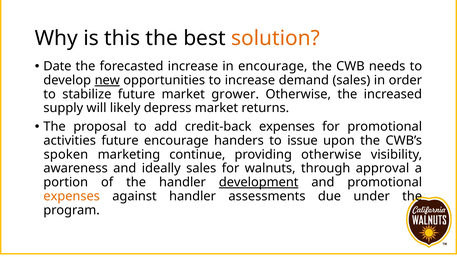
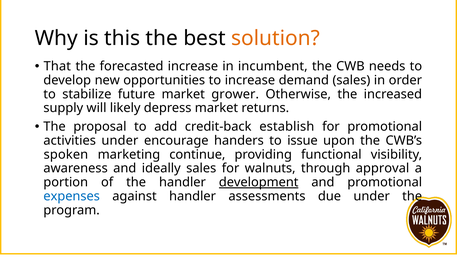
Date: Date -> That
in encourage: encourage -> incumbent
new underline: present -> none
credit-back expenses: expenses -> establish
activities future: future -> under
providing otherwise: otherwise -> functional
expenses at (72, 196) colour: orange -> blue
